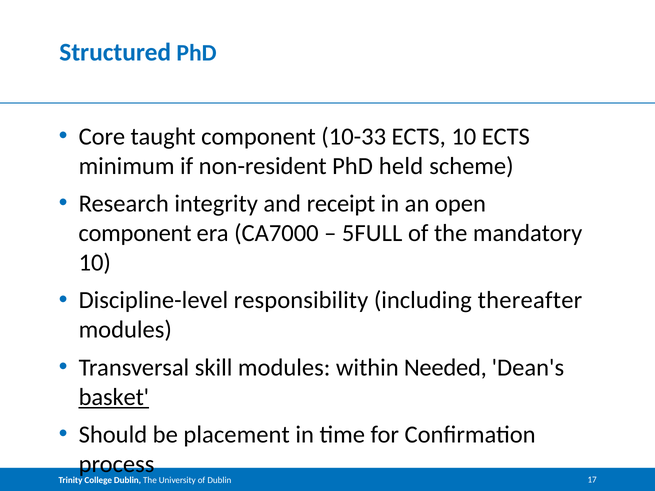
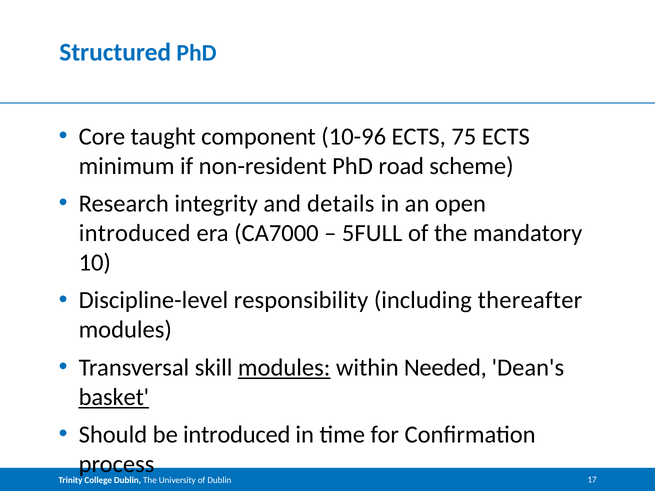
10-33: 10-33 -> 10-96
ECTS 10: 10 -> 75
held: held -> road
receipt: receipt -> details
component at (135, 233): component -> introduced
modules at (284, 368) underline: none -> present
be placement: placement -> introduced
